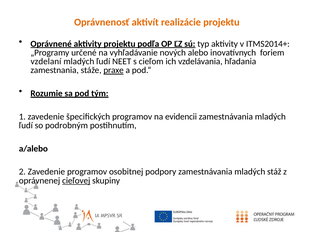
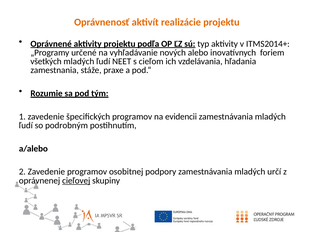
vzdelaní: vzdelaní -> všetkých
praxe underline: present -> none
stáž: stáž -> určí
